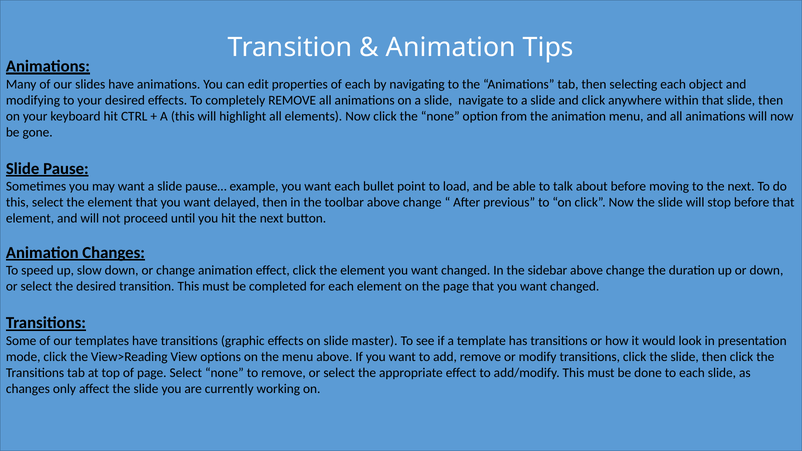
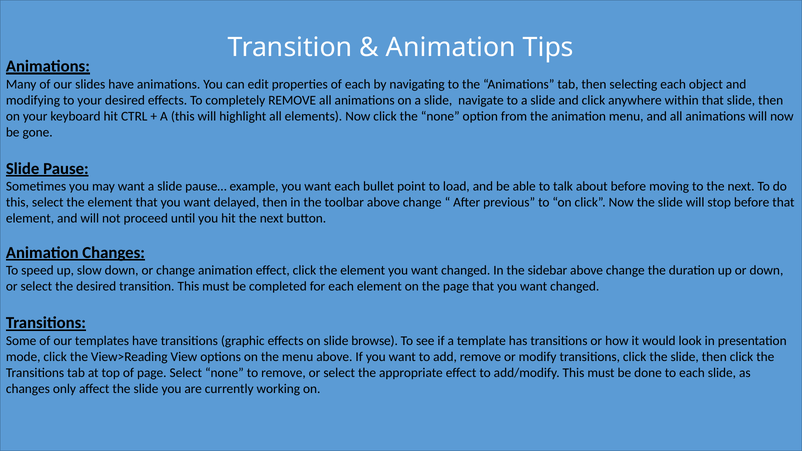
master: master -> browse
